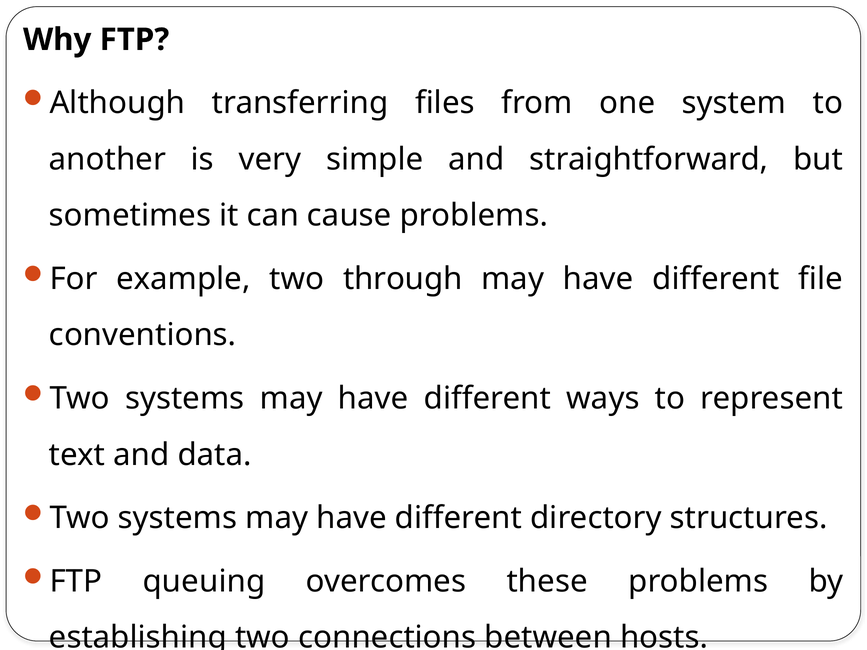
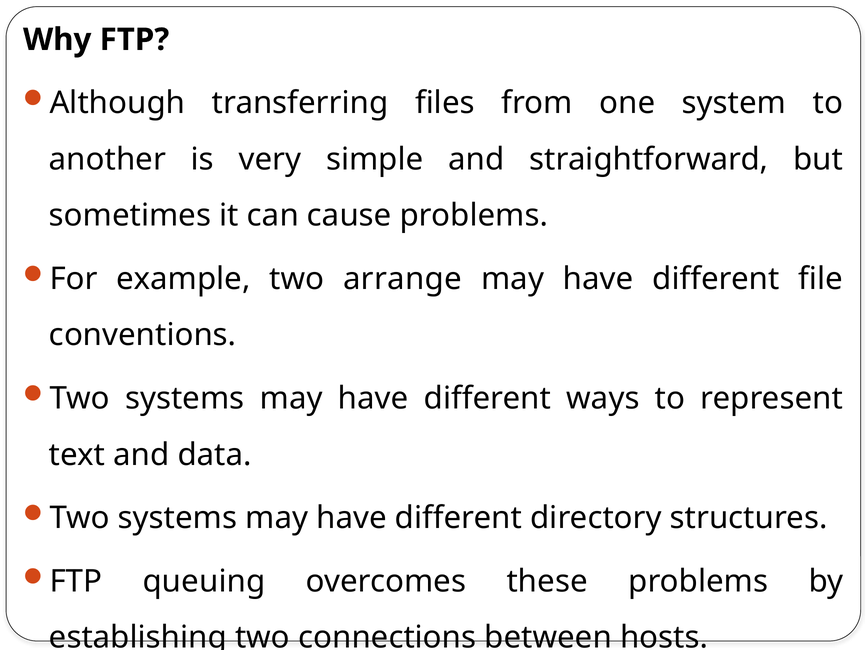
through: through -> arrange
